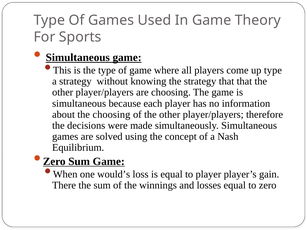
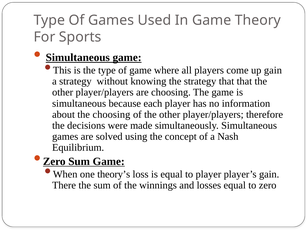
up type: type -> gain
would’s: would’s -> theory’s
